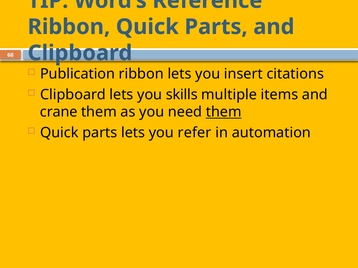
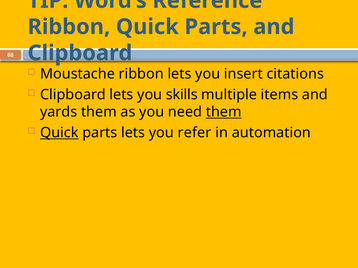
Publication: Publication -> Moustache
crane: crane -> yards
Quick at (59, 133) underline: none -> present
